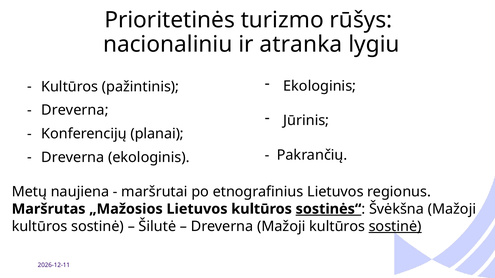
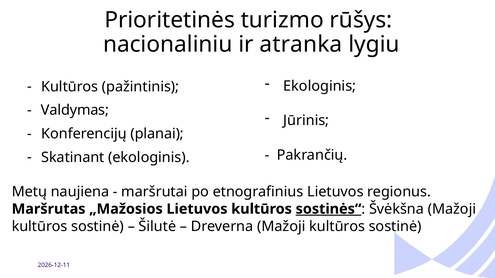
Dreverna at (75, 110): Dreverna -> Valdymas
Dreverna at (73, 158): Dreverna -> Skatinant
sostinė at (395, 227) underline: present -> none
